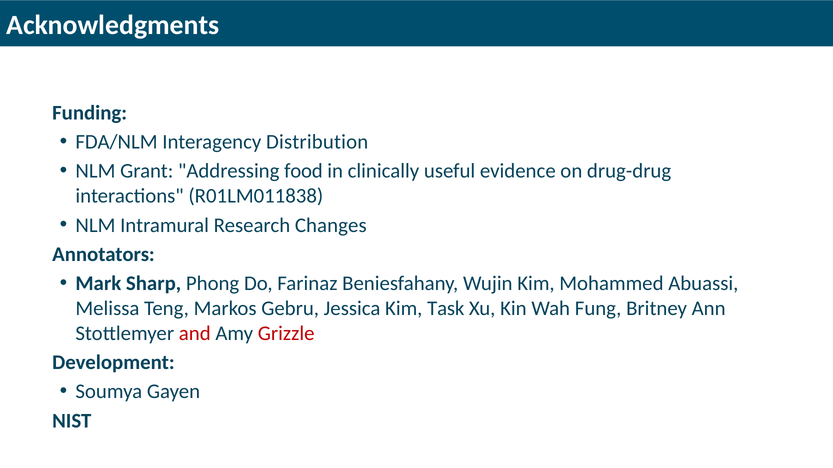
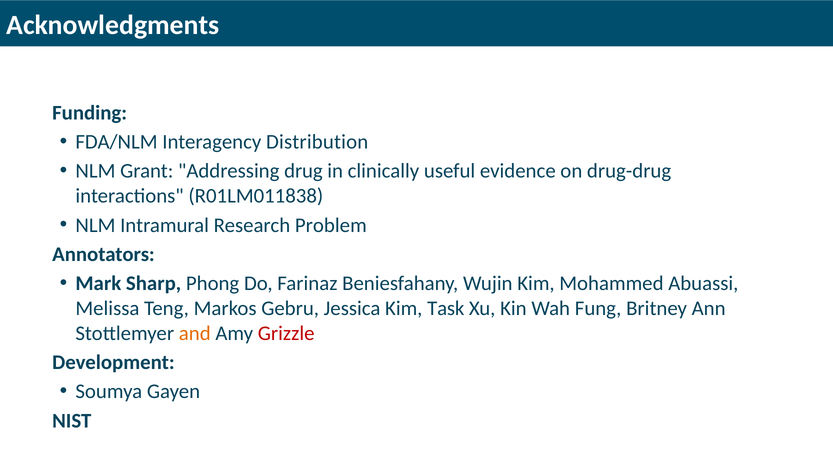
food: food -> drug
Changes: Changes -> Problem
and colour: red -> orange
